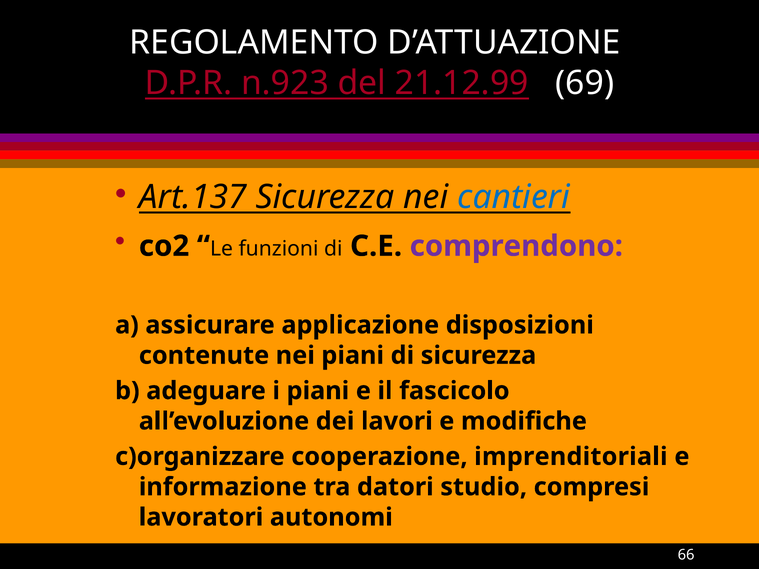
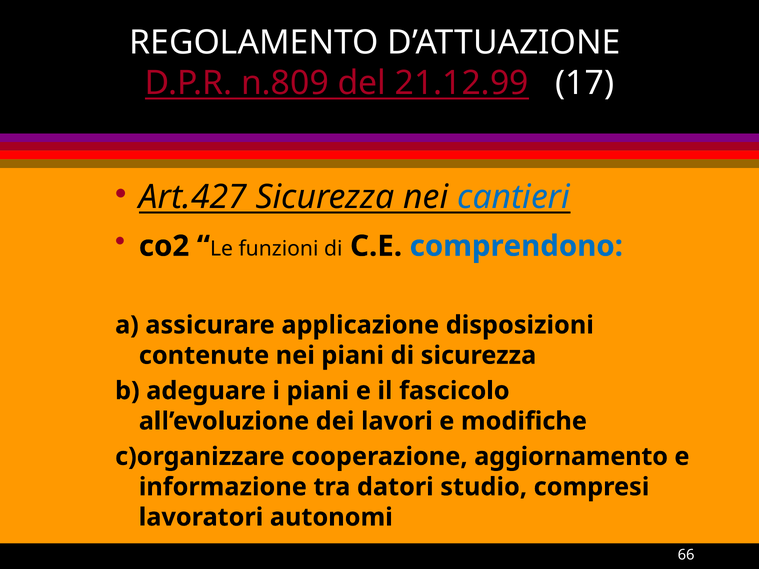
n.923: n.923 -> n.809
69: 69 -> 17
Art.137: Art.137 -> Art.427
comprendono colour: purple -> blue
imprenditoriali: imprenditoriali -> aggiornamento
